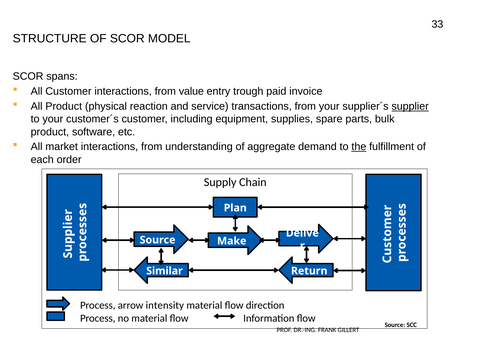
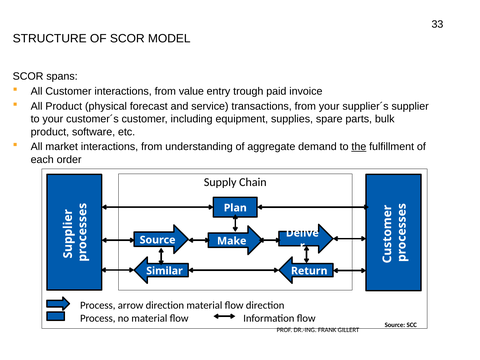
reaction: reaction -> forecast
supplier underline: present -> none
arrow intensity: intensity -> direction
